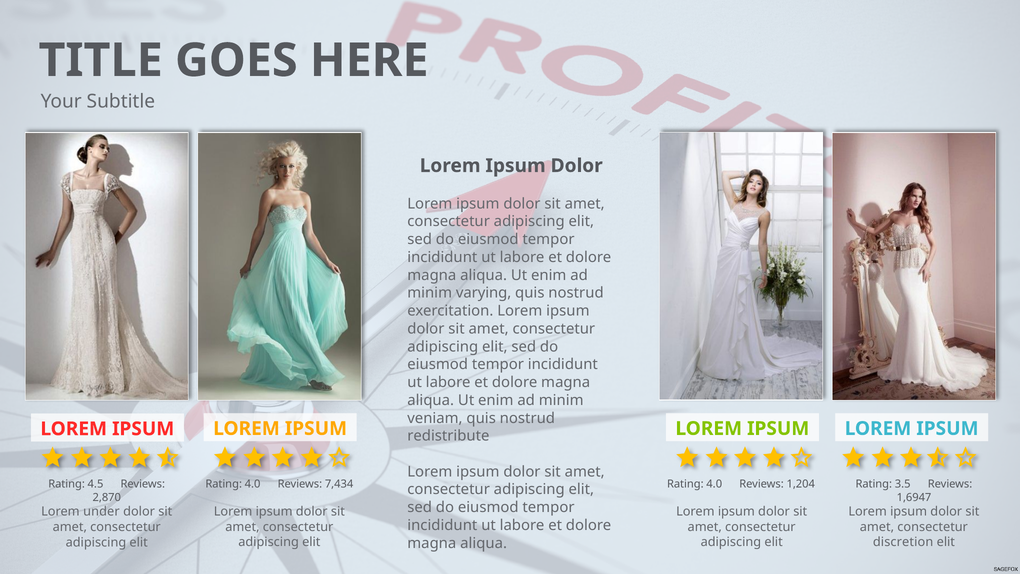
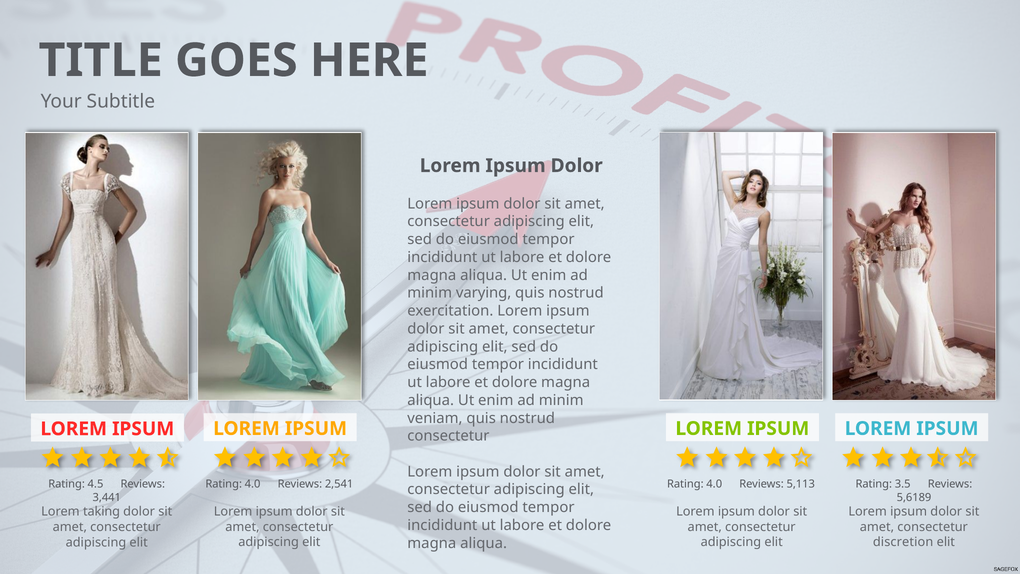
redistribute at (448, 436): redistribute -> consectetur
7,434: 7,434 -> 2,541
1,204: 1,204 -> 5,113
1,6947: 1,6947 -> 5,6189
2,870: 2,870 -> 3,441
under: under -> taking
